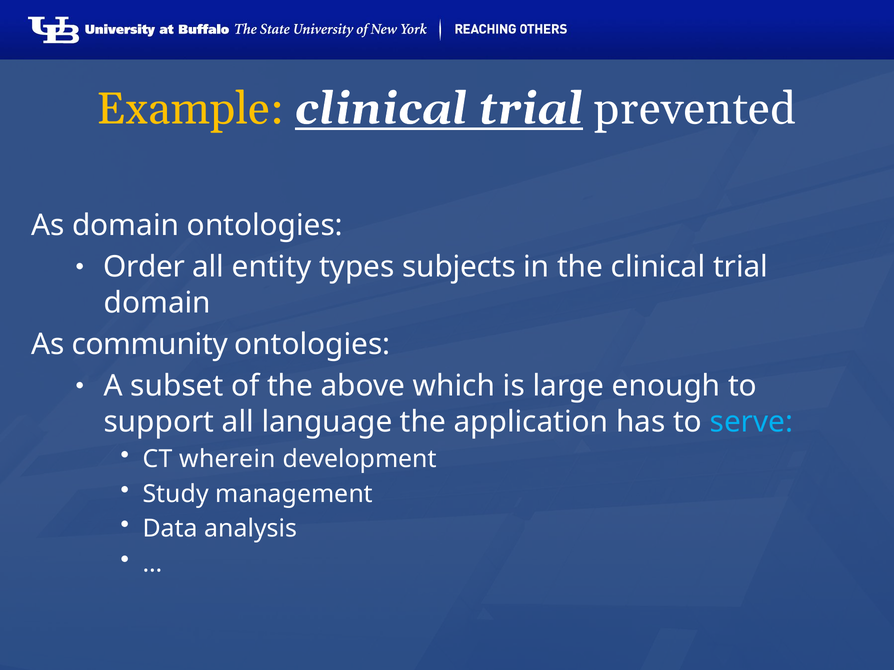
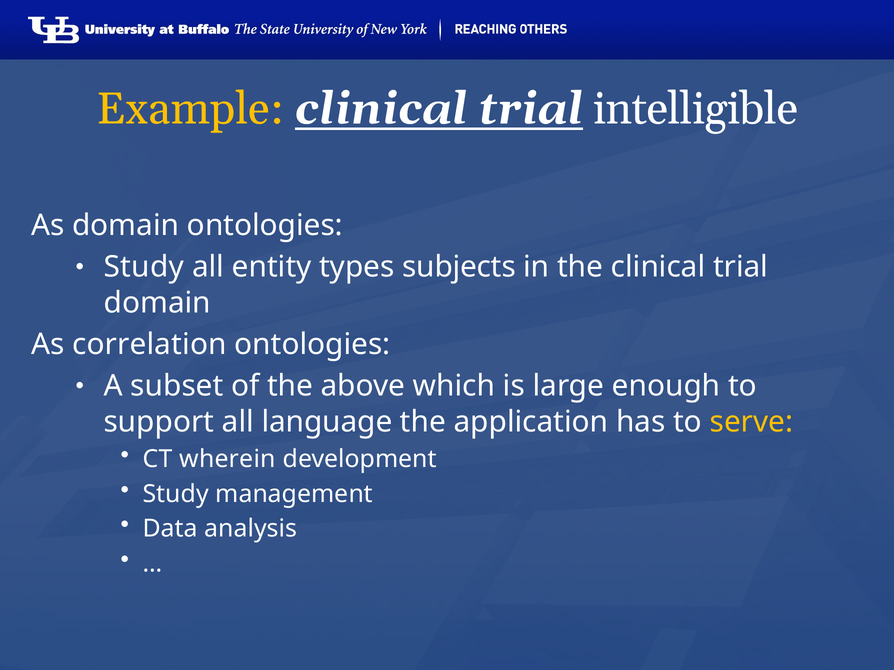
prevented: prevented -> intelligible
Order at (144, 267): Order -> Study
community: community -> correlation
serve colour: light blue -> yellow
